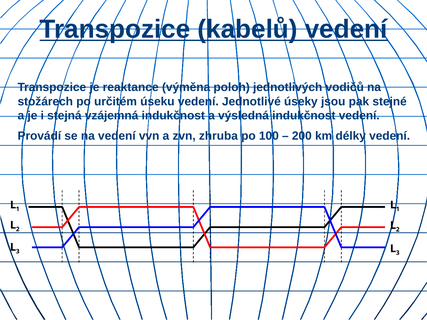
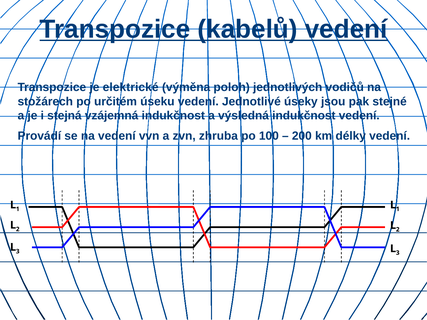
reaktance: reaktance -> elektrické
